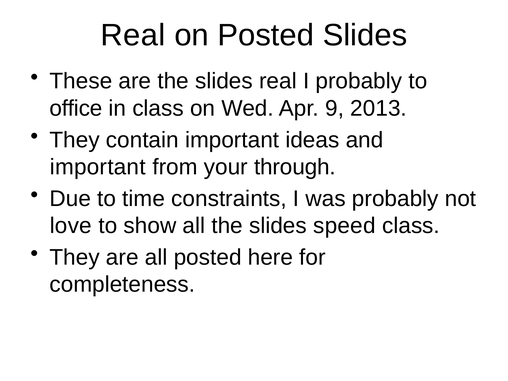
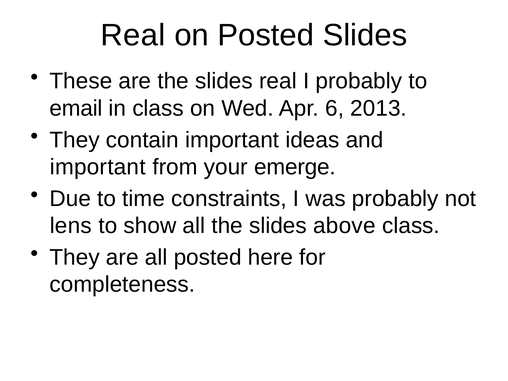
office: office -> email
9: 9 -> 6
through: through -> emerge
love: love -> lens
speed: speed -> above
